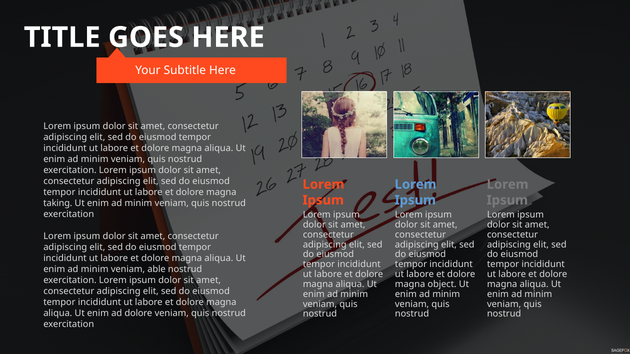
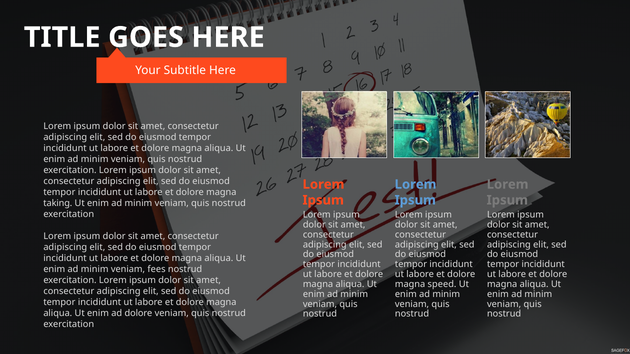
able: able -> fees
object: object -> speed
